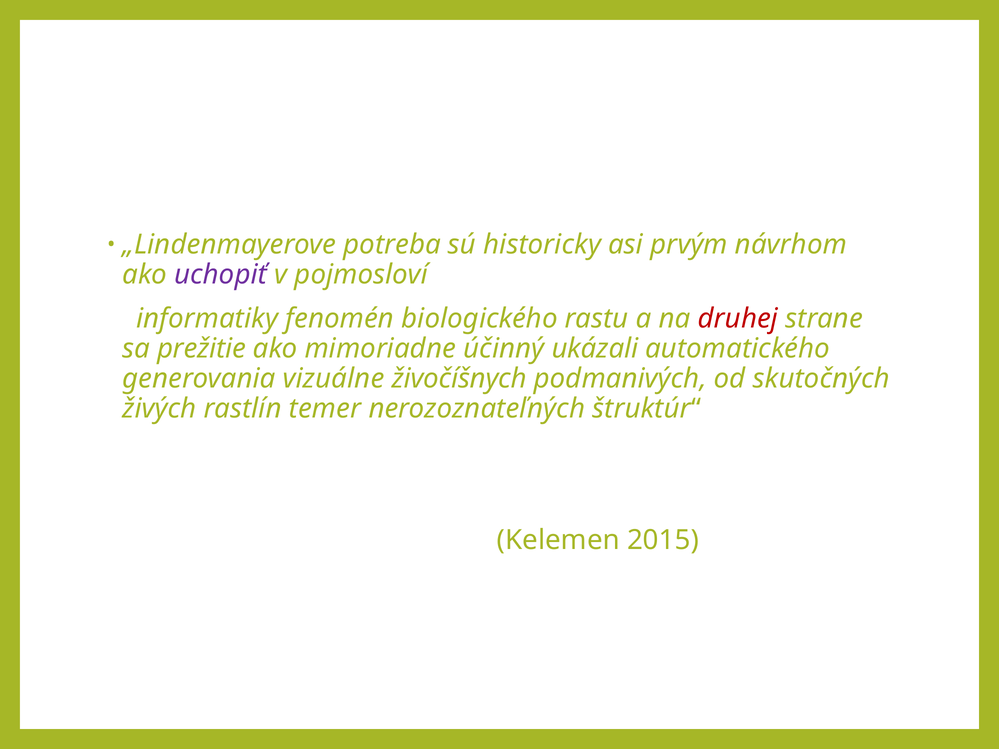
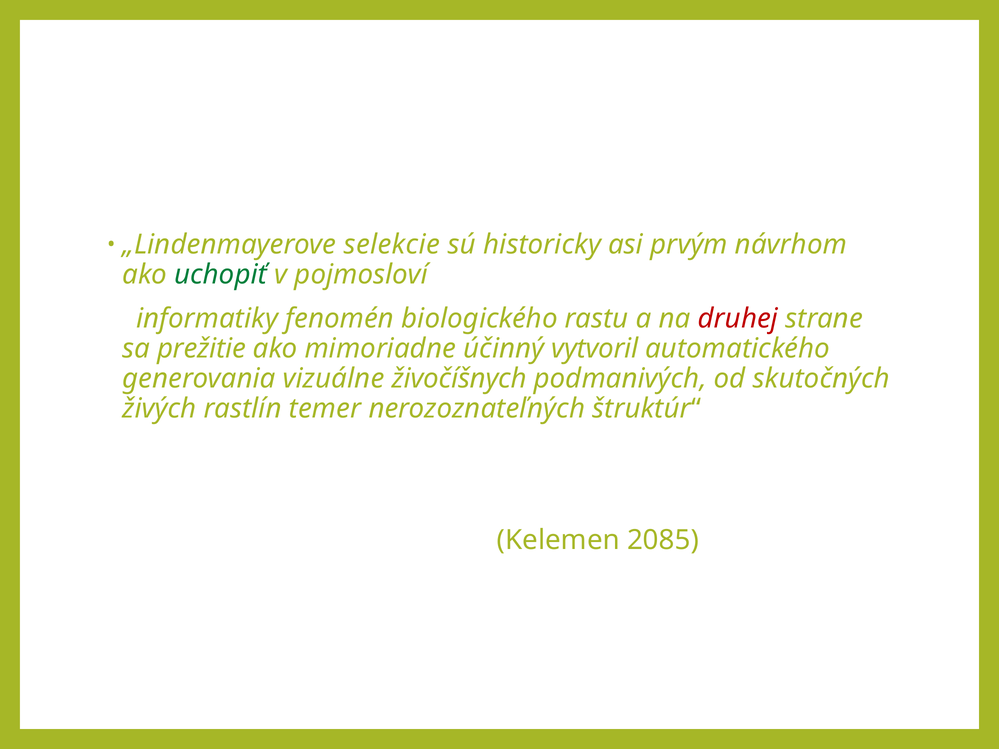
potreba: potreba -> selekcie
uchopiť colour: purple -> green
ukázali: ukázali -> vytvoril
2015: 2015 -> 2085
